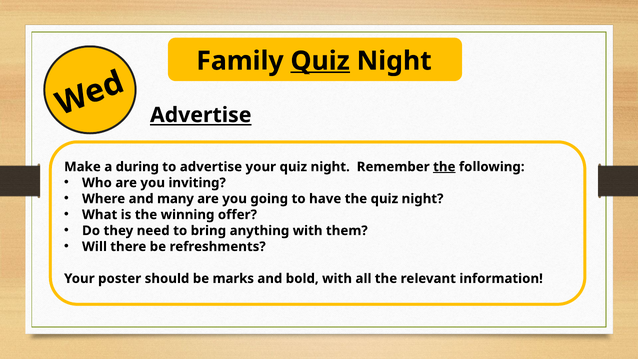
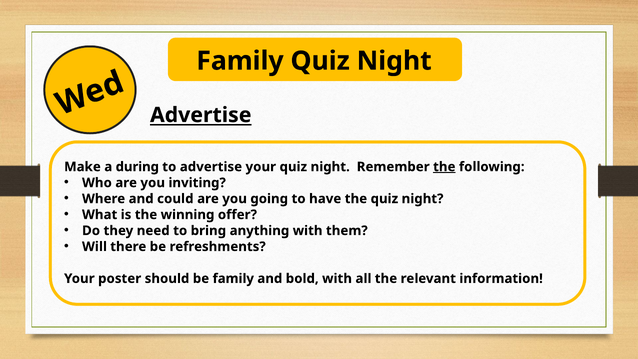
Quiz at (320, 61) underline: present -> none
many: many -> could
be marks: marks -> family
